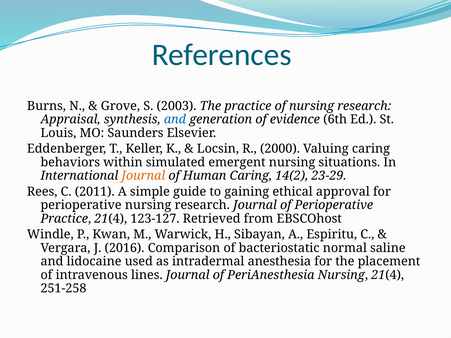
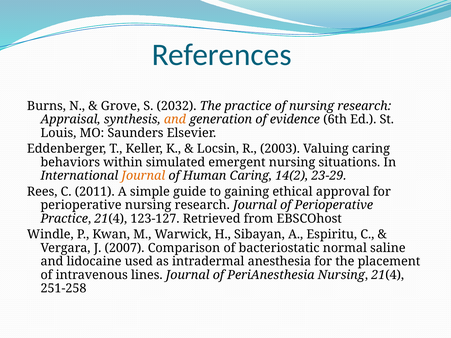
2003: 2003 -> 2032
and at (175, 120) colour: blue -> orange
2000: 2000 -> 2003
2016: 2016 -> 2007
